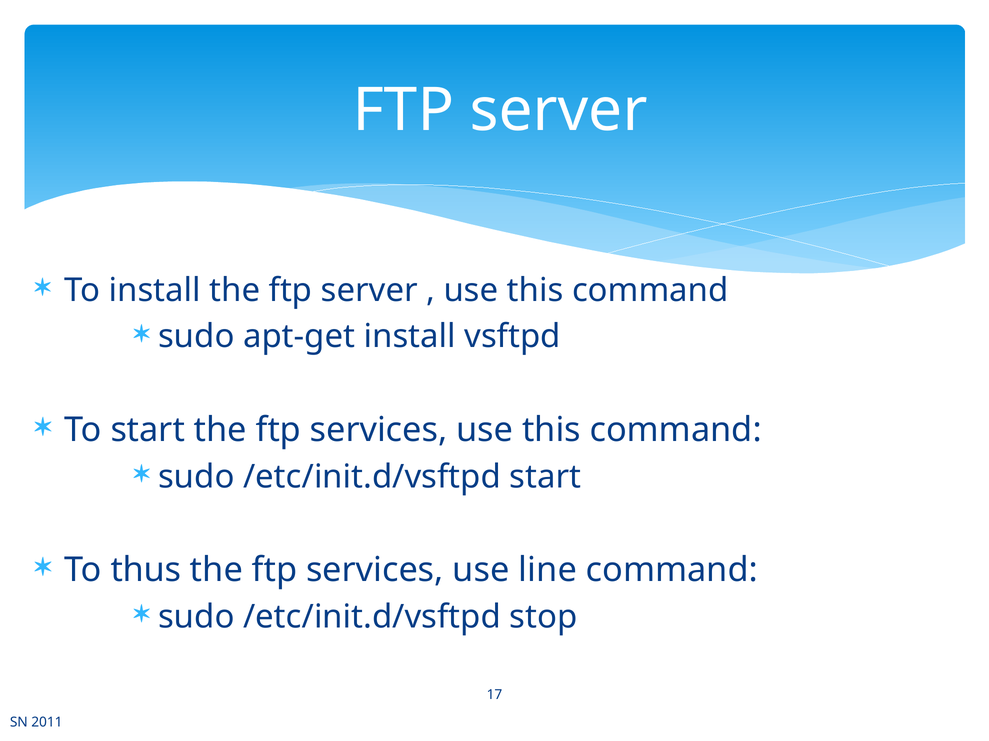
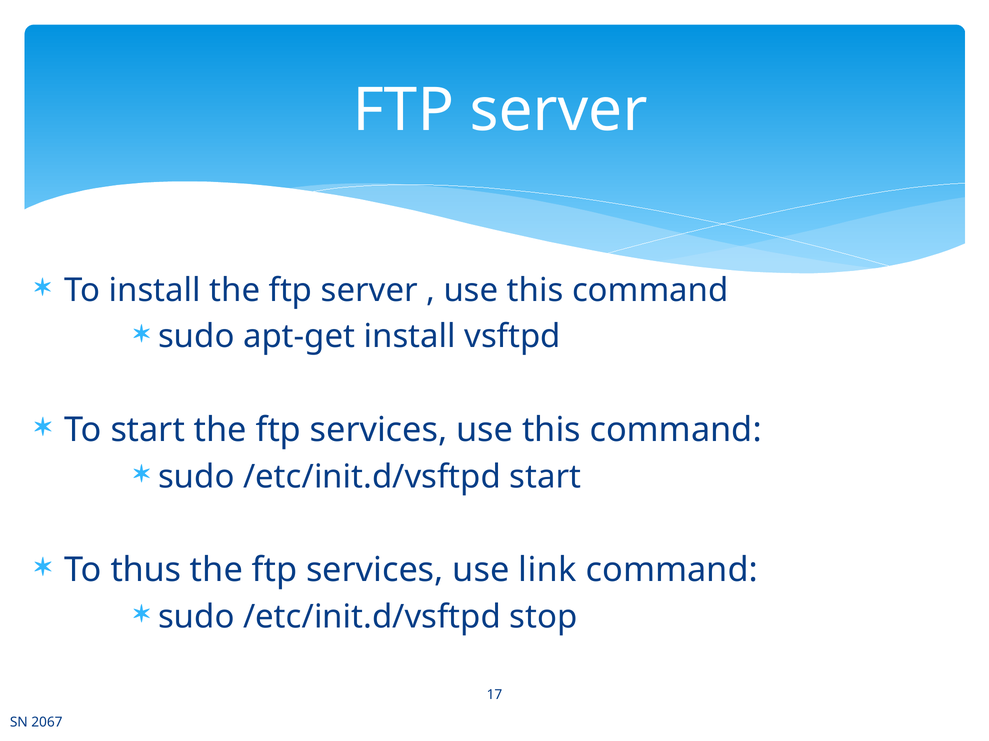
line: line -> link
2011: 2011 -> 2067
